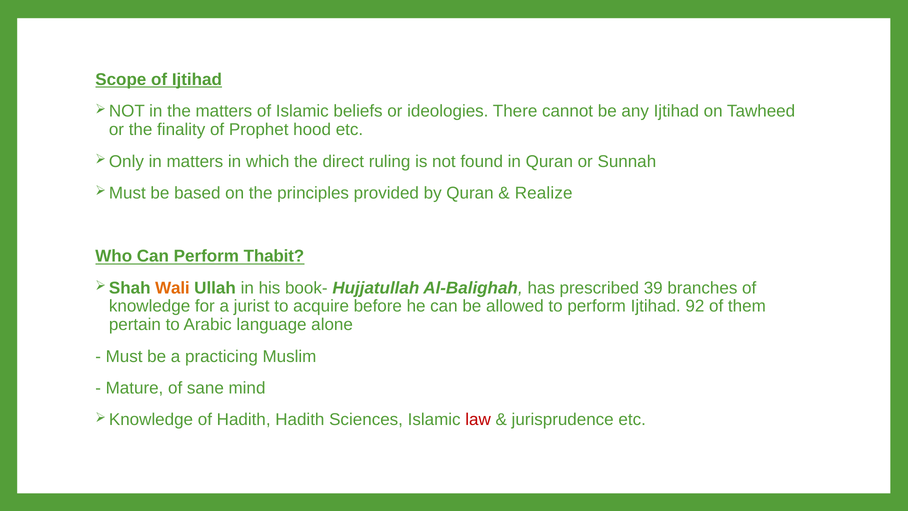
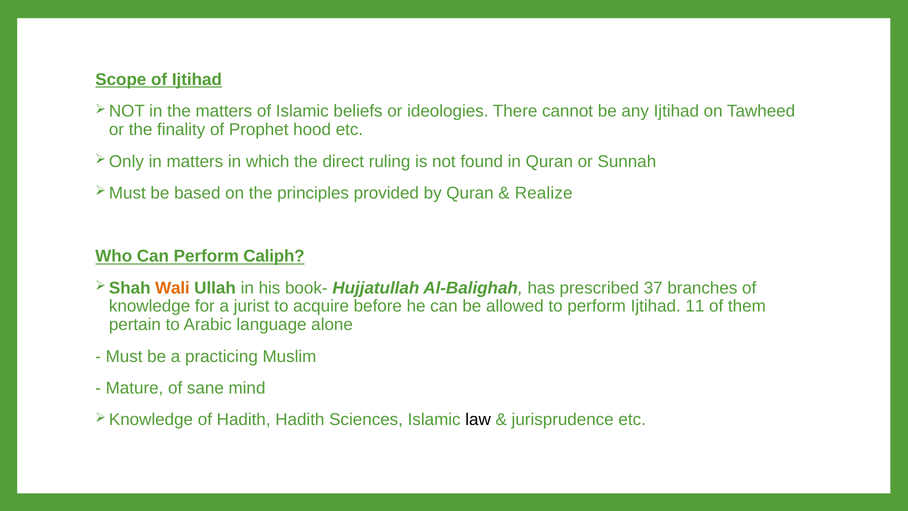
Thabit: Thabit -> Caliph
39: 39 -> 37
92: 92 -> 11
law colour: red -> black
